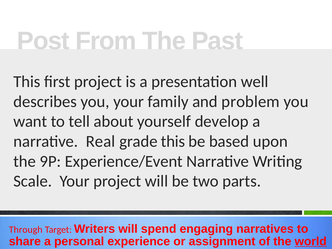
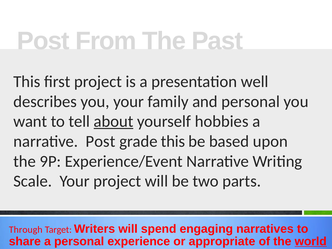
and problem: problem -> personal
about underline: none -> present
develop: develop -> hobbies
narrative Real: Real -> Post
assignment: assignment -> appropriate
